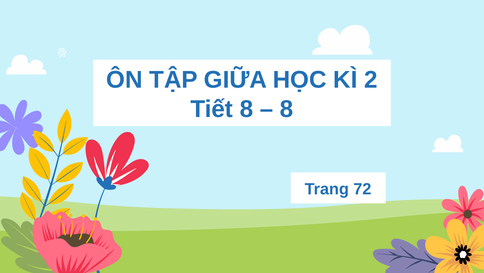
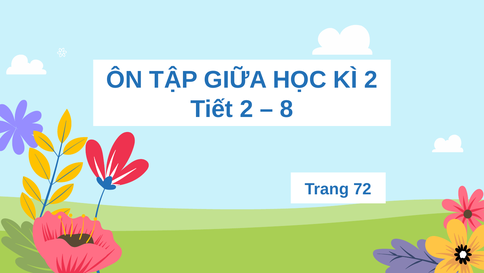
Tiết 8: 8 -> 2
